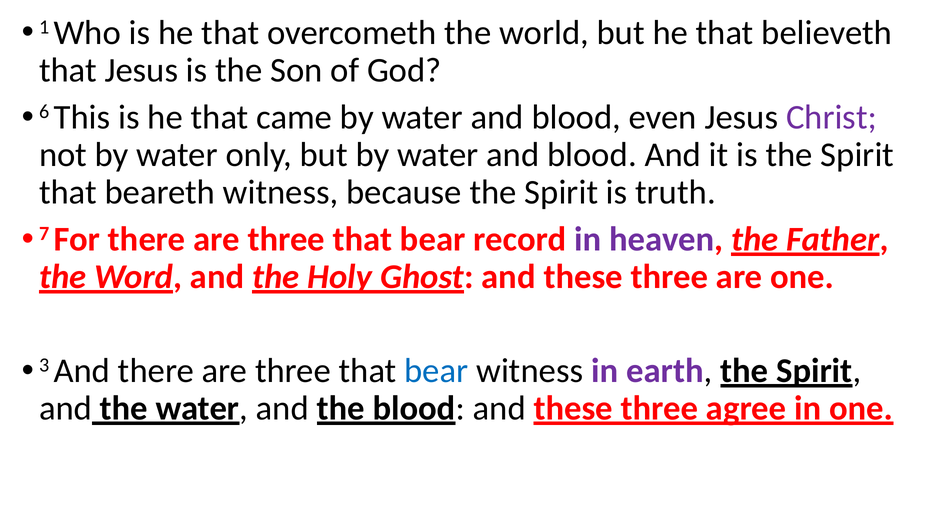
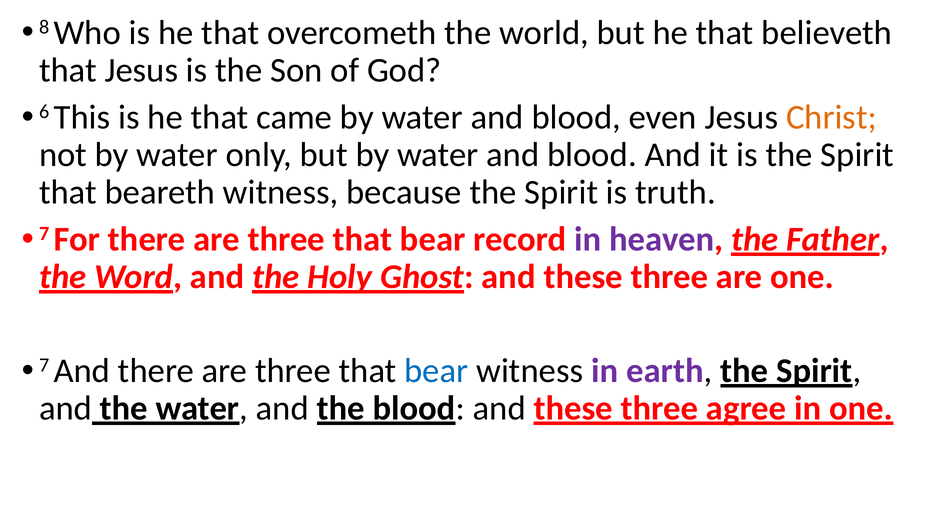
1: 1 -> 8
Christ colour: purple -> orange
3 at (44, 366): 3 -> 7
